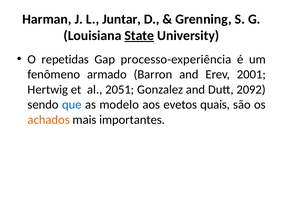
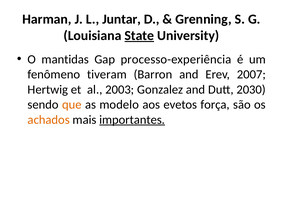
repetidas: repetidas -> mantidas
armado: armado -> tiveram
2001: 2001 -> 2007
2051: 2051 -> 2003
2092: 2092 -> 2030
que colour: blue -> orange
quais: quais -> força
importantes underline: none -> present
